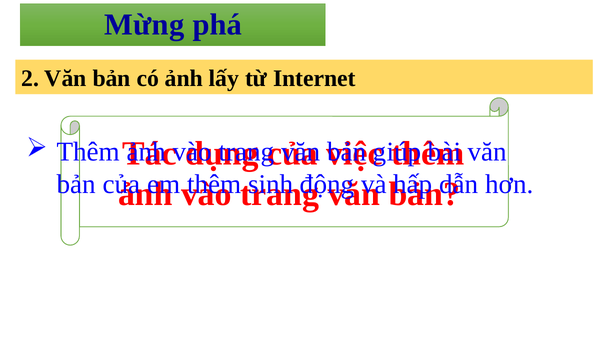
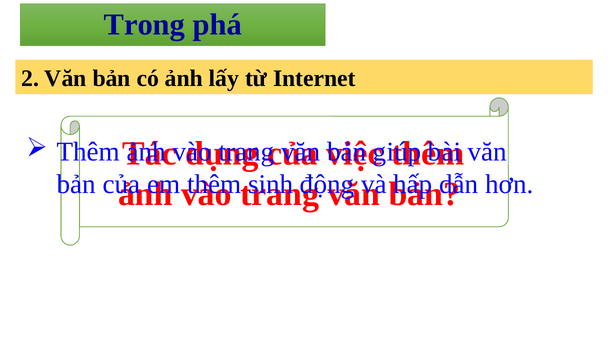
Mừng: Mừng -> Trong
